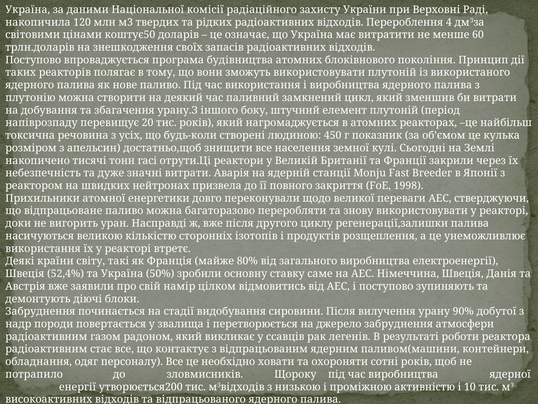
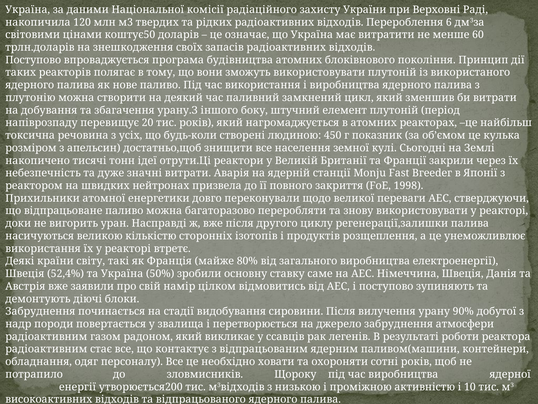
4: 4 -> 6
гасі: гасі -> ідеї
